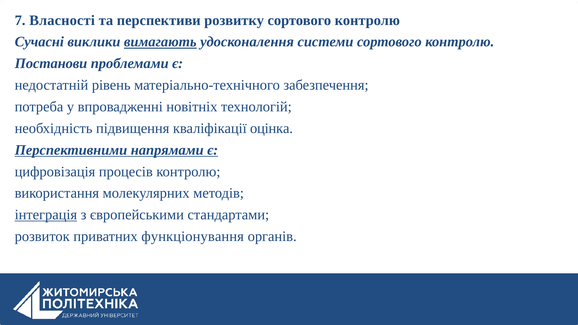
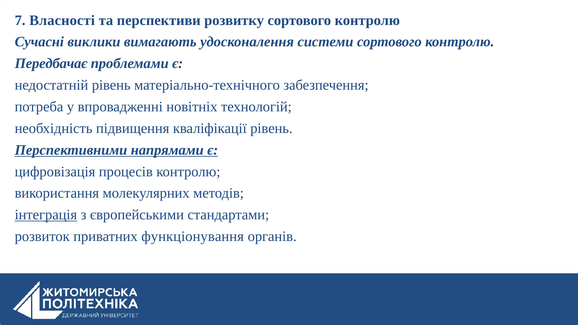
вимагають underline: present -> none
Постанови: Постанови -> Передбачає
кваліфікації оцінка: оцінка -> рівень
